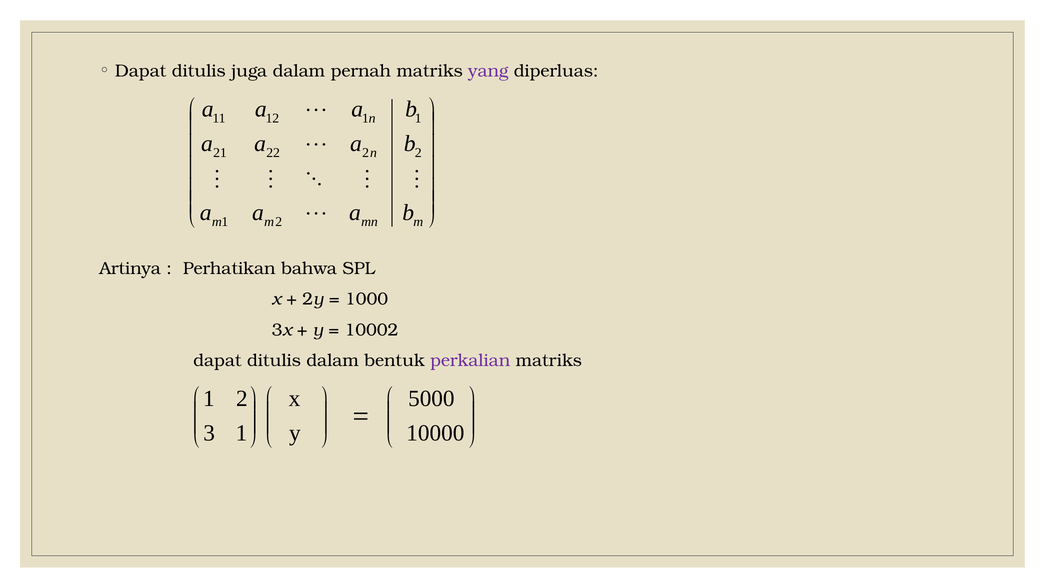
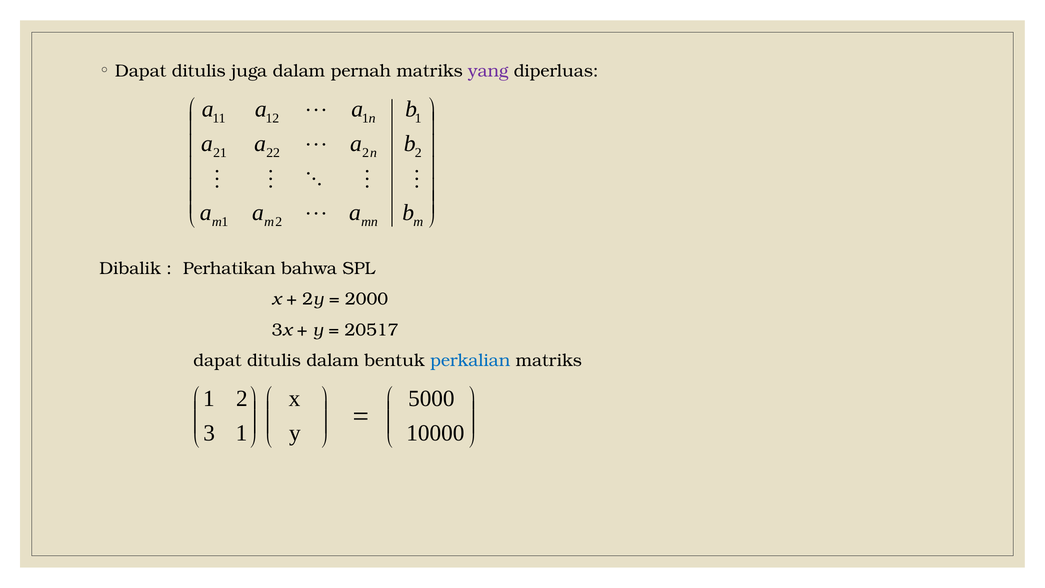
Artinya: Artinya -> Dibalik
1000: 1000 -> 2000
10002: 10002 -> 20517
perkalian colour: purple -> blue
